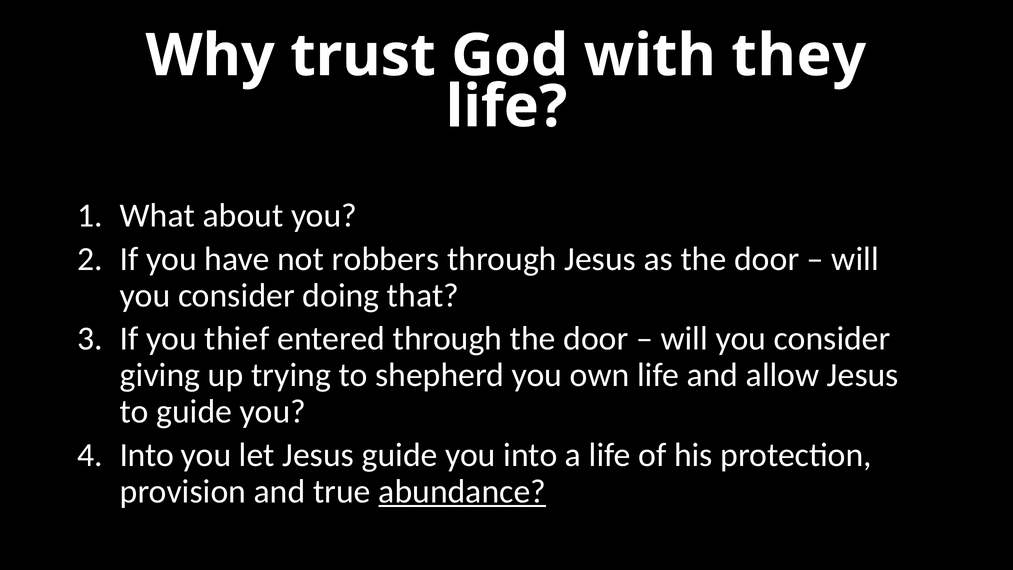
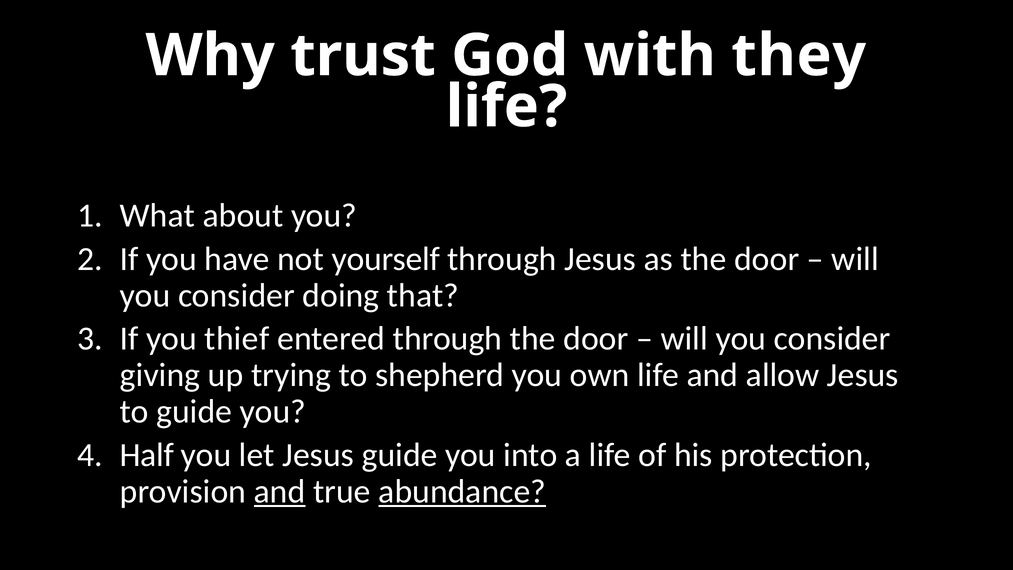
robbers: robbers -> yourself
Into at (147, 455): Into -> Half
and at (280, 491) underline: none -> present
